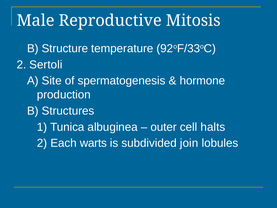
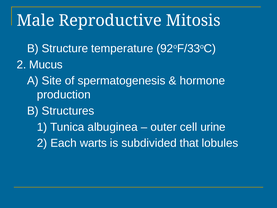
Sertoli: Sertoli -> Mucus
halts: halts -> urine
join: join -> that
